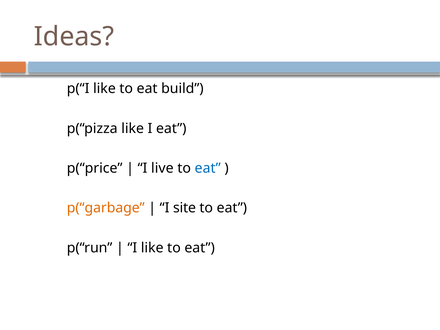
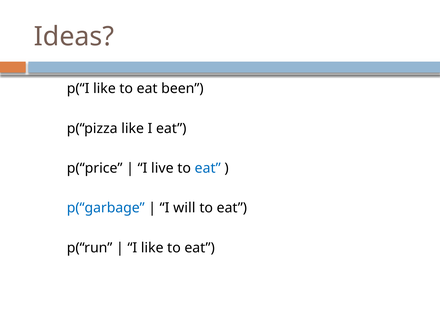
build: build -> been
p(“garbage colour: orange -> blue
site: site -> will
